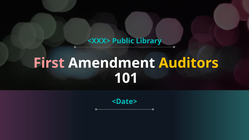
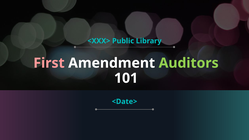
Auditors colour: yellow -> light green
